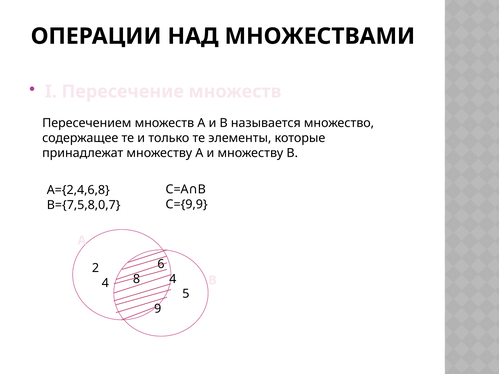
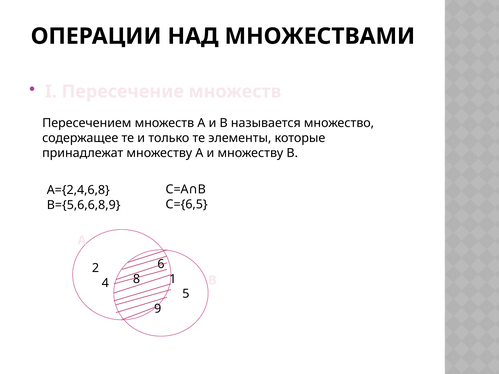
С={9,9: С={9,9 -> С={6,5
В={7,5,8,0,7: В={7,5,8,0,7 -> В={5,6,6,8,9
8 4: 4 -> 1
